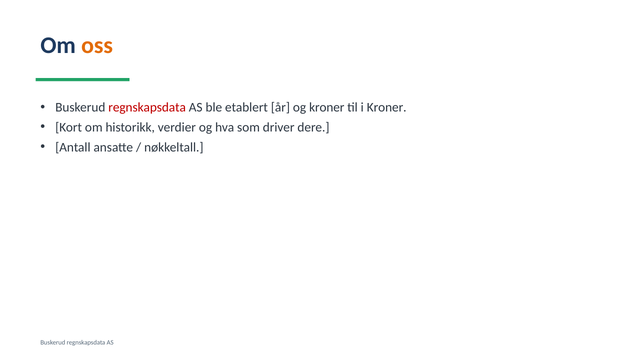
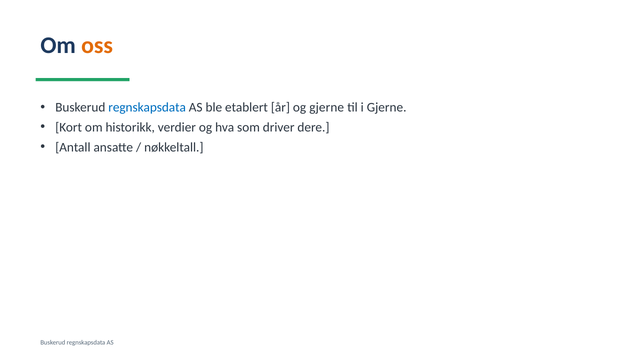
regnskapsdata at (147, 108) colour: red -> blue
og kroner: kroner -> gjerne
i Kroner: Kroner -> Gjerne
